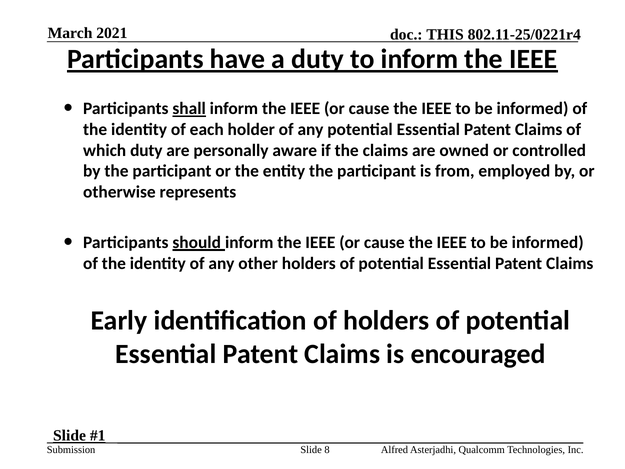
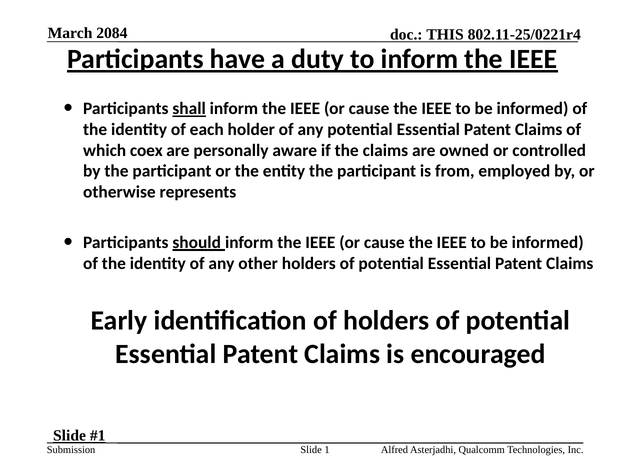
2021: 2021 -> 2084
which duty: duty -> coex
8: 8 -> 1
